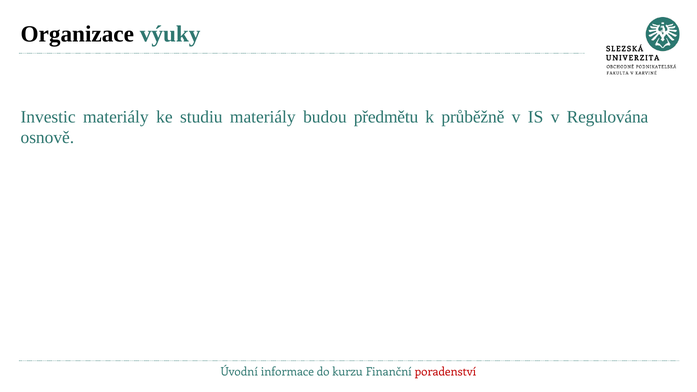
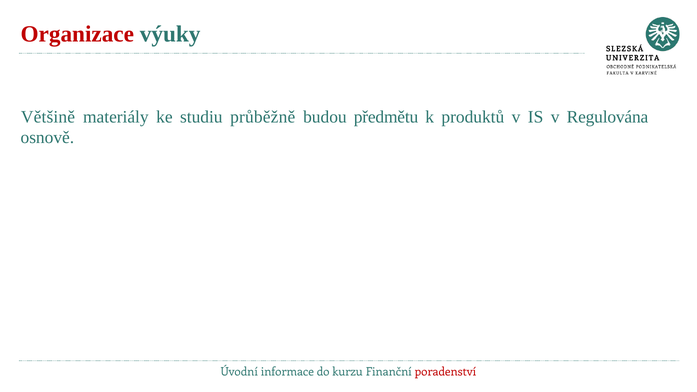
Organizace colour: black -> red
Investic: Investic -> Většině
studiu materiály: materiály -> průběžně
průběžně: průběžně -> produktů
